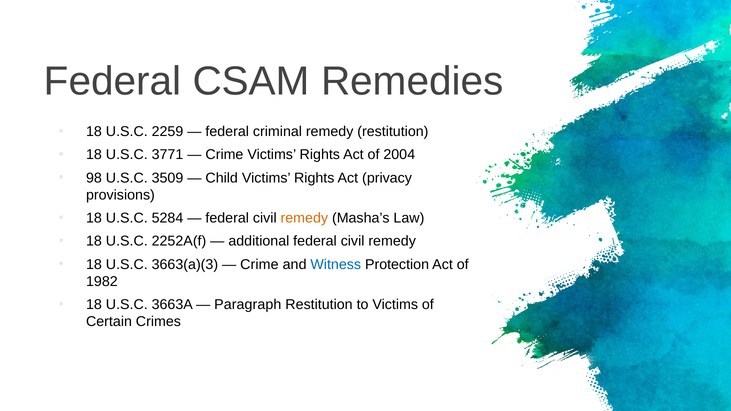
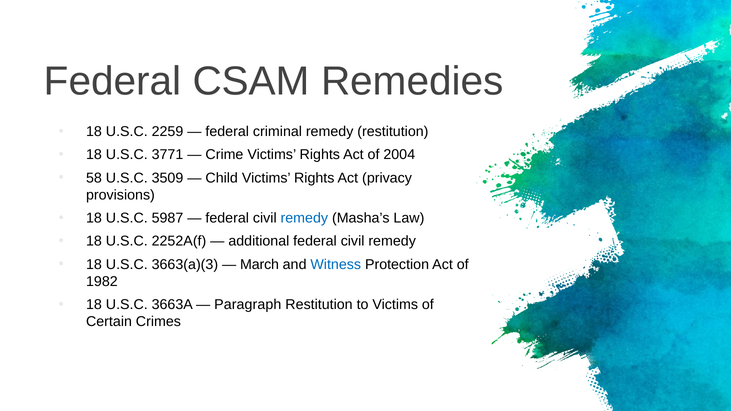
98: 98 -> 58
5284: 5284 -> 5987
remedy at (304, 218) colour: orange -> blue
Crime at (259, 265): Crime -> March
